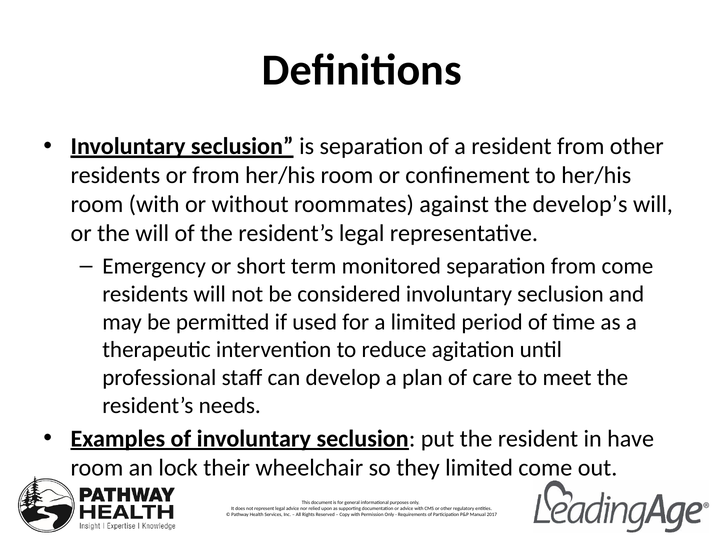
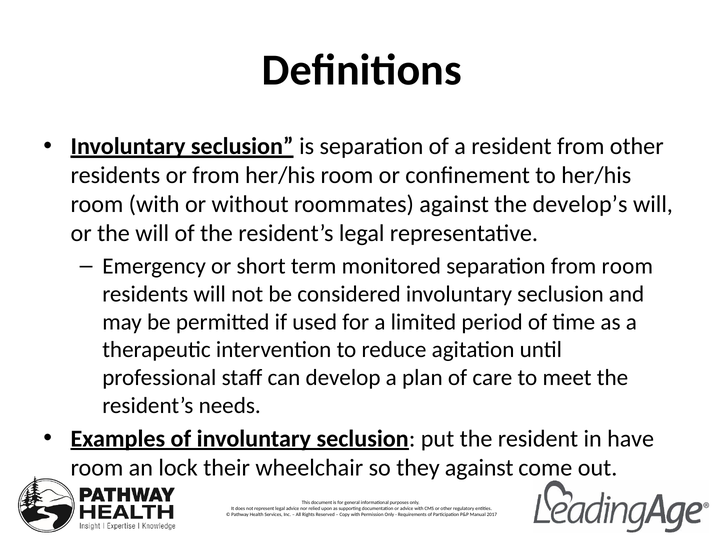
from come: come -> room
they limited: limited -> against
